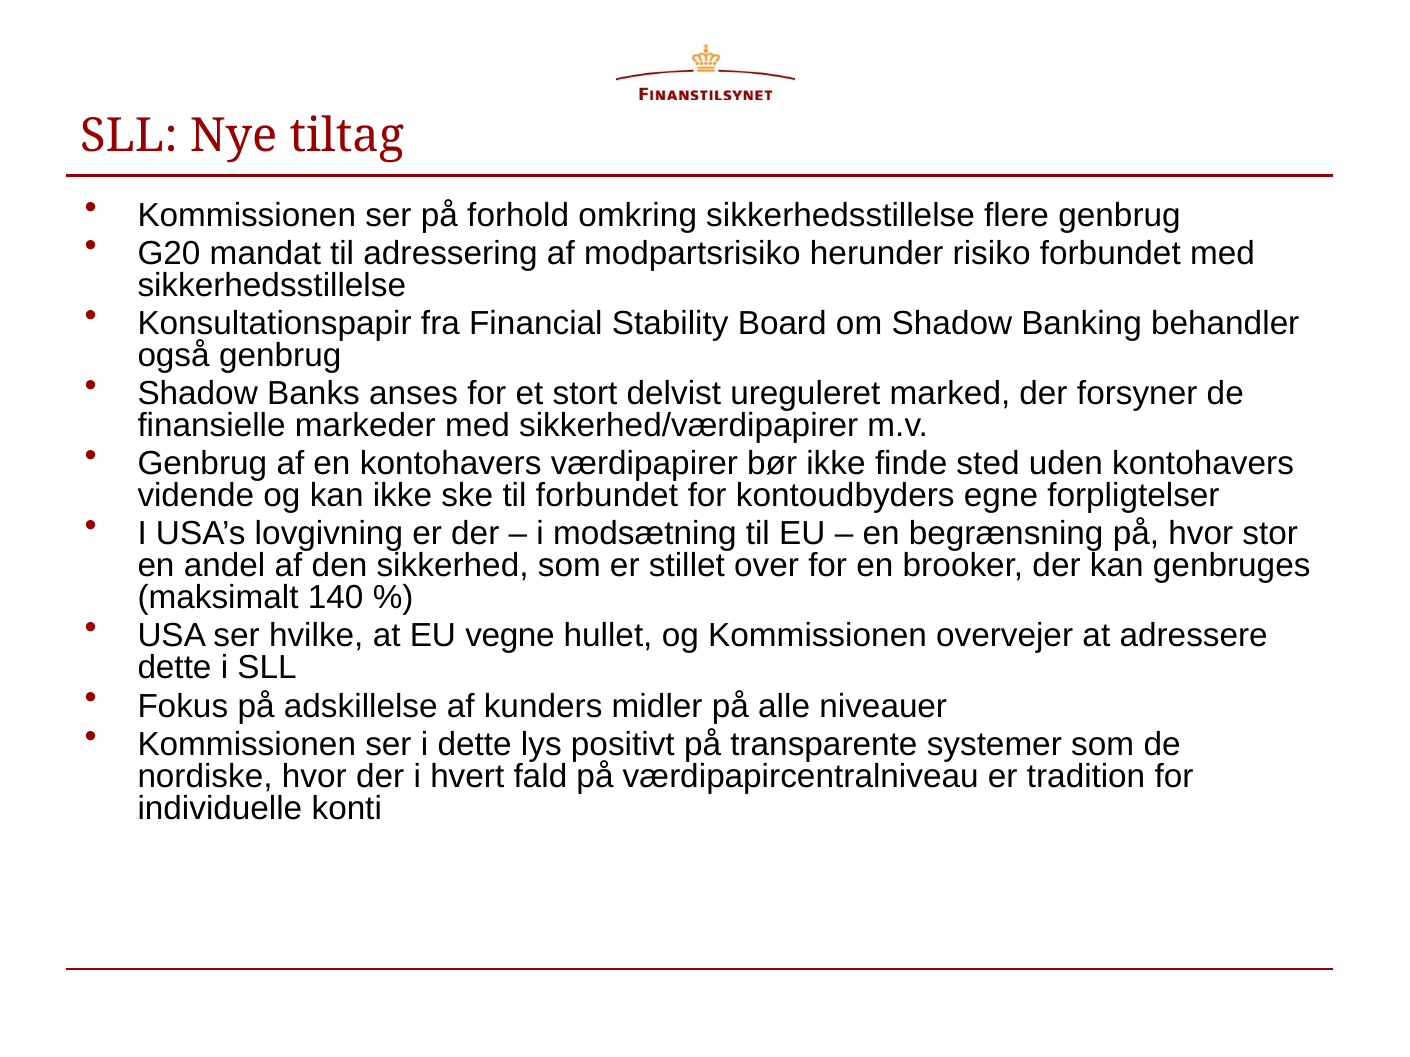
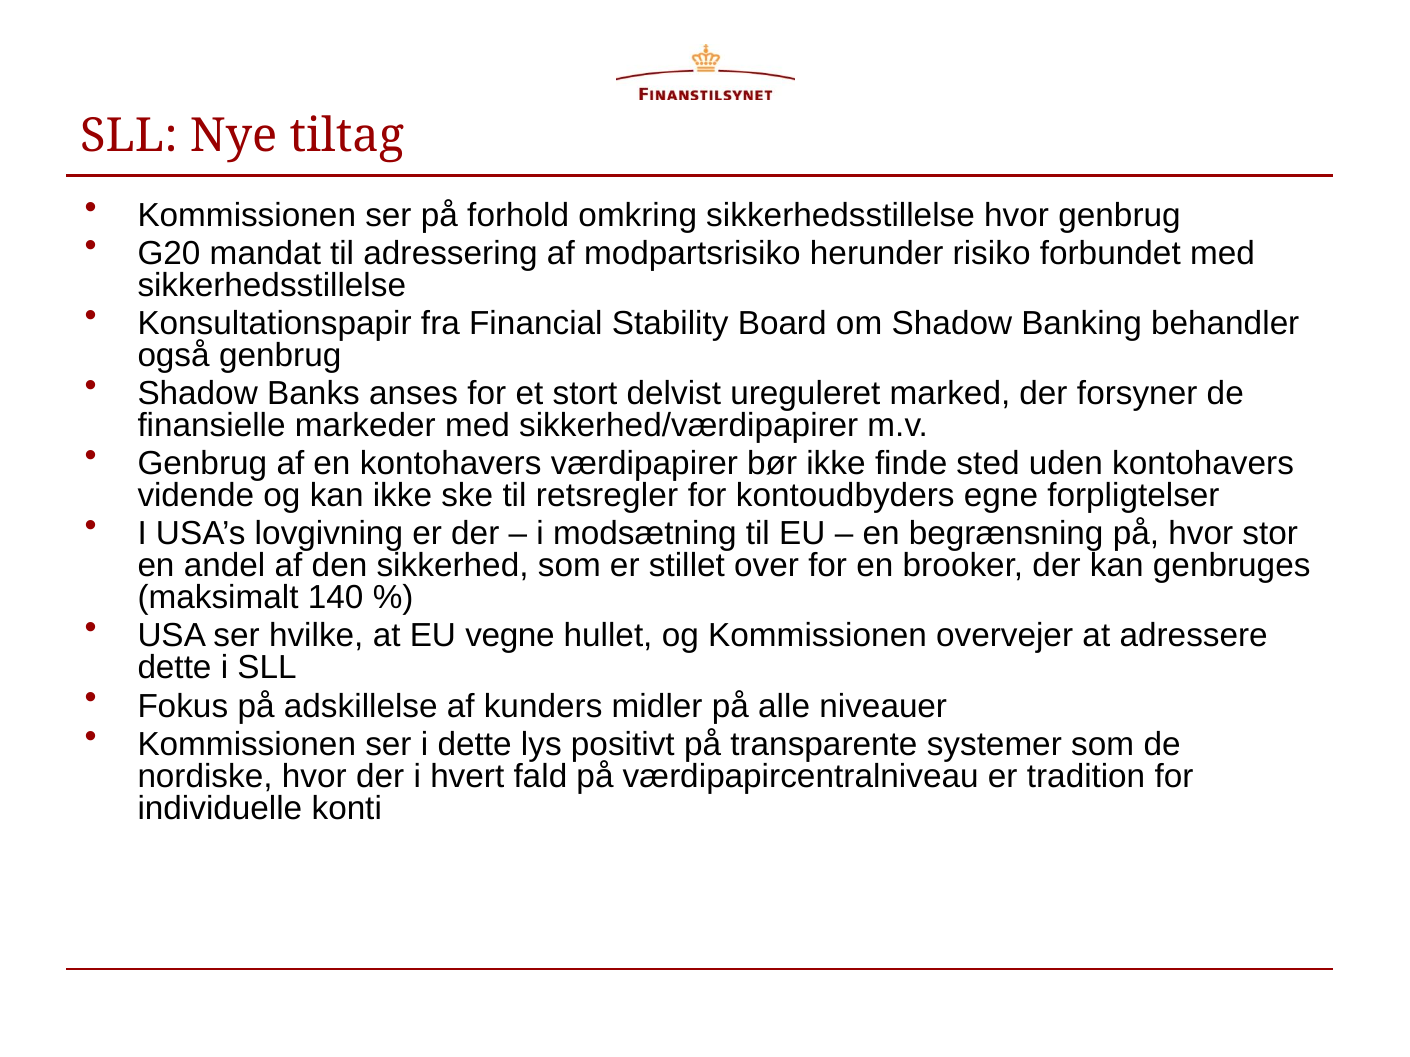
sikkerhedsstillelse flere: flere -> hvor
til forbundet: forbundet -> retsregler
